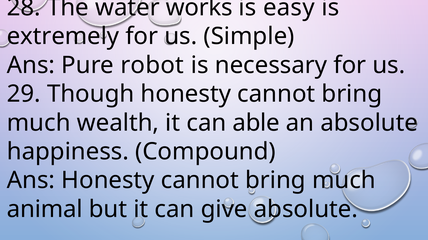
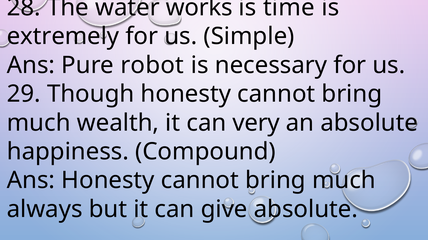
easy: easy -> time
able: able -> very
animal: animal -> always
